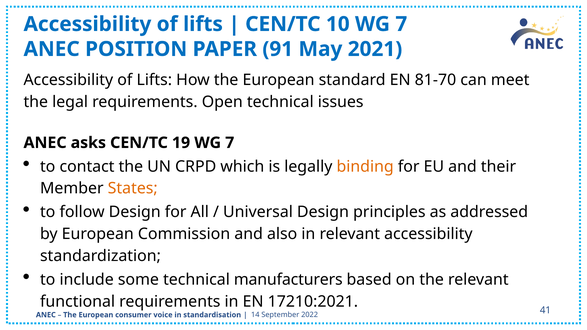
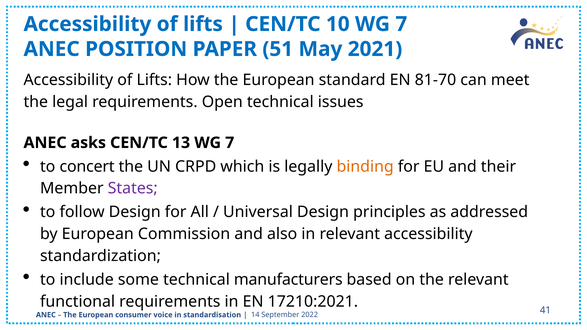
91: 91 -> 51
19: 19 -> 13
contact: contact -> concert
States colour: orange -> purple
